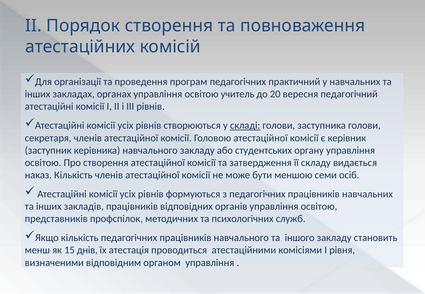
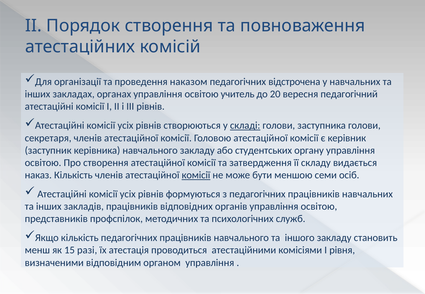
програм: програм -> наказом
практичний: практичний -> відстрочена
комісії at (196, 175) underline: none -> present
днів: днів -> разі
